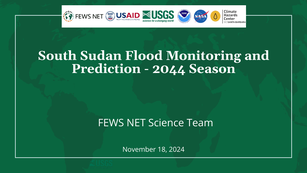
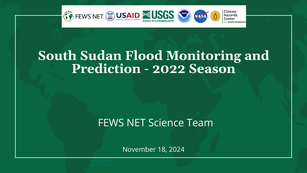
2044: 2044 -> 2022
